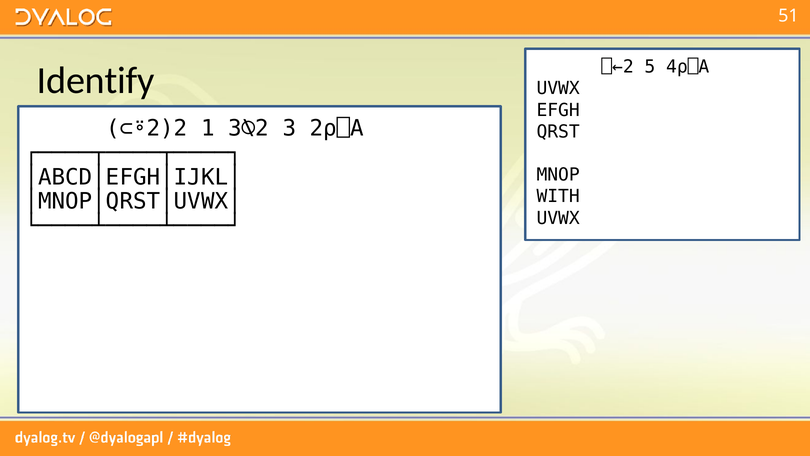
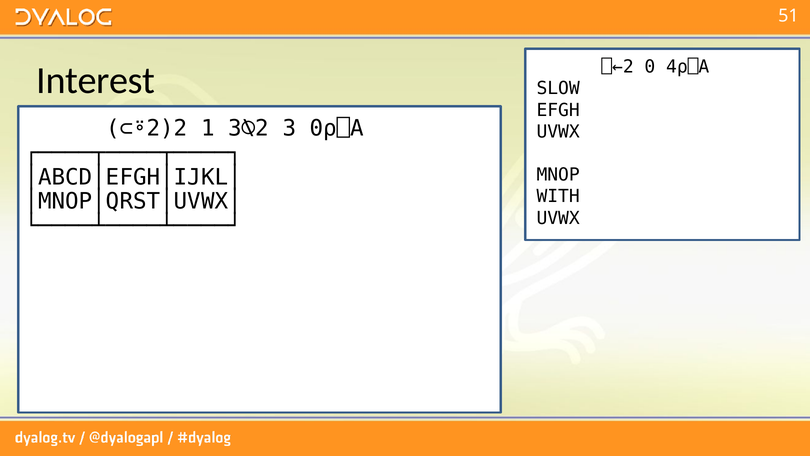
5: 5 -> 0
Identify: Identify -> Interest
UVWX at (558, 88): UVWX -> SLOW
2⍴⎕A: 2⍴⎕A -> 0⍴⎕A
QRST at (558, 132): QRST -> UVWX
